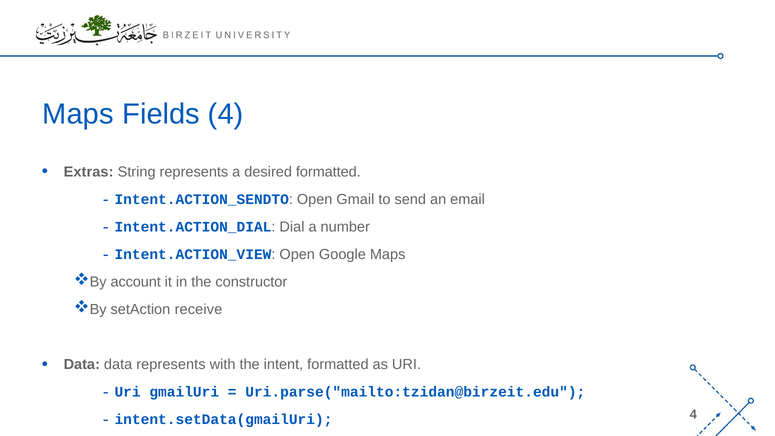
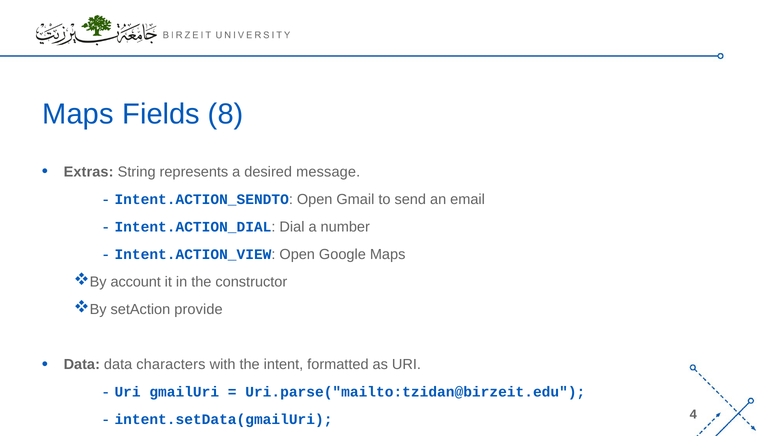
Fields 4: 4 -> 8
desired formatted: formatted -> message
receive: receive -> provide
data represents: represents -> characters
